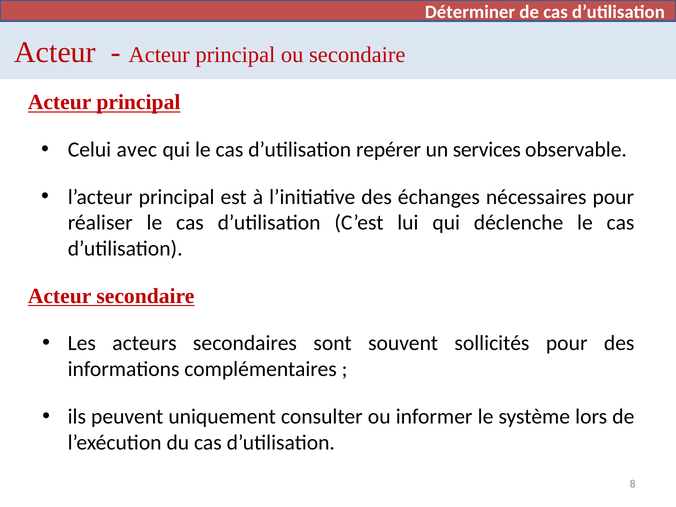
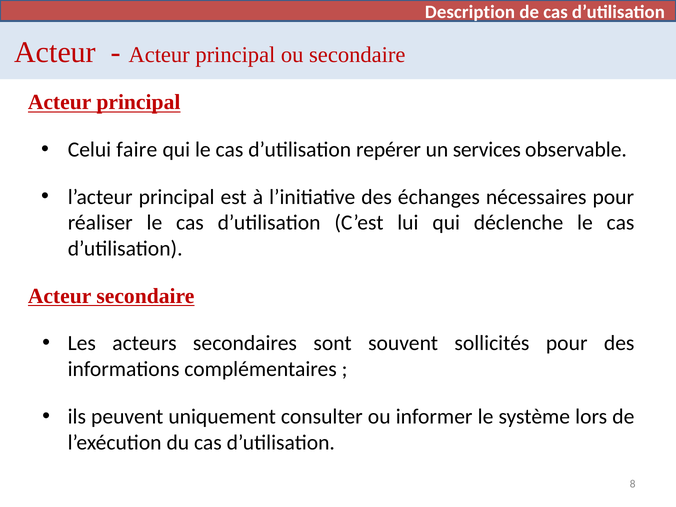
Déterminer: Déterminer -> Description
avec: avec -> faire
